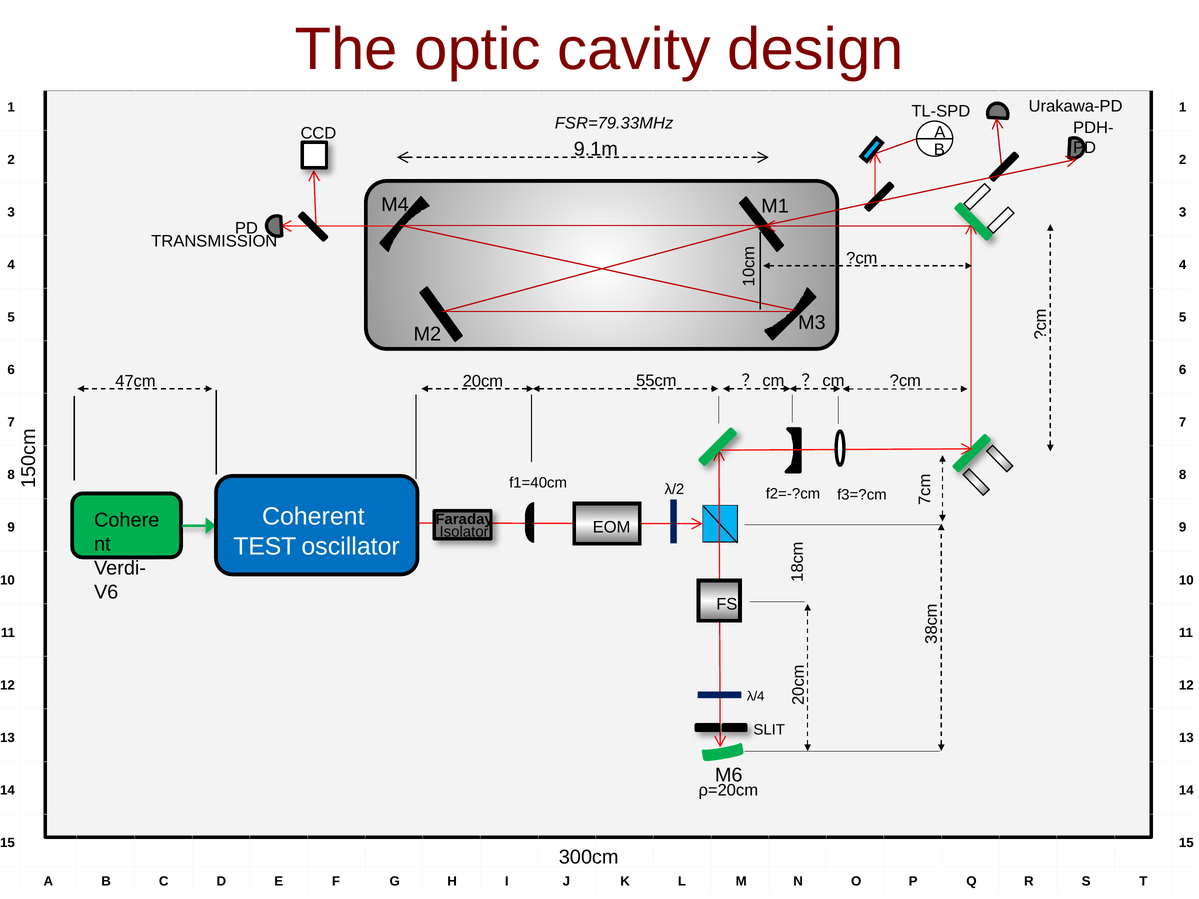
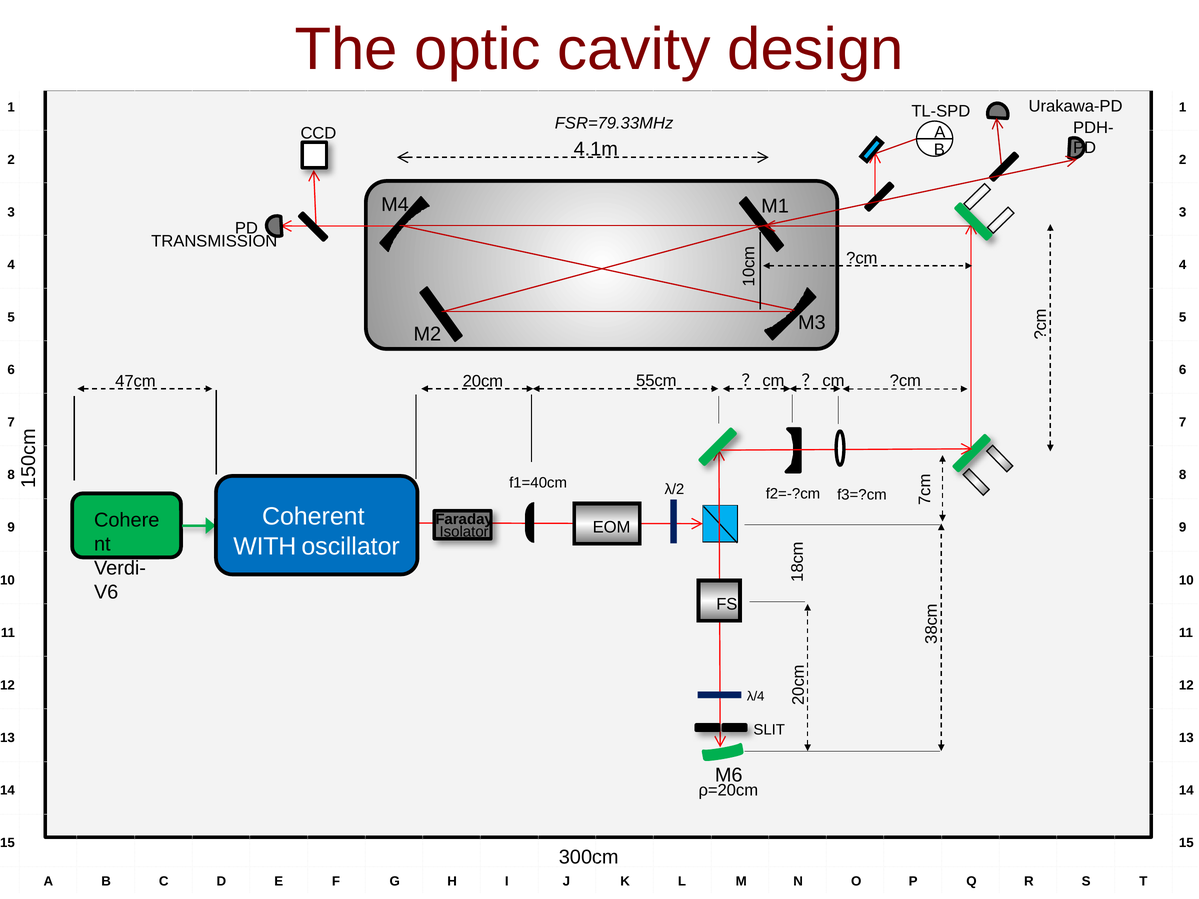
9.1m: 9.1m -> 4.1m
TEST: TEST -> WITH
